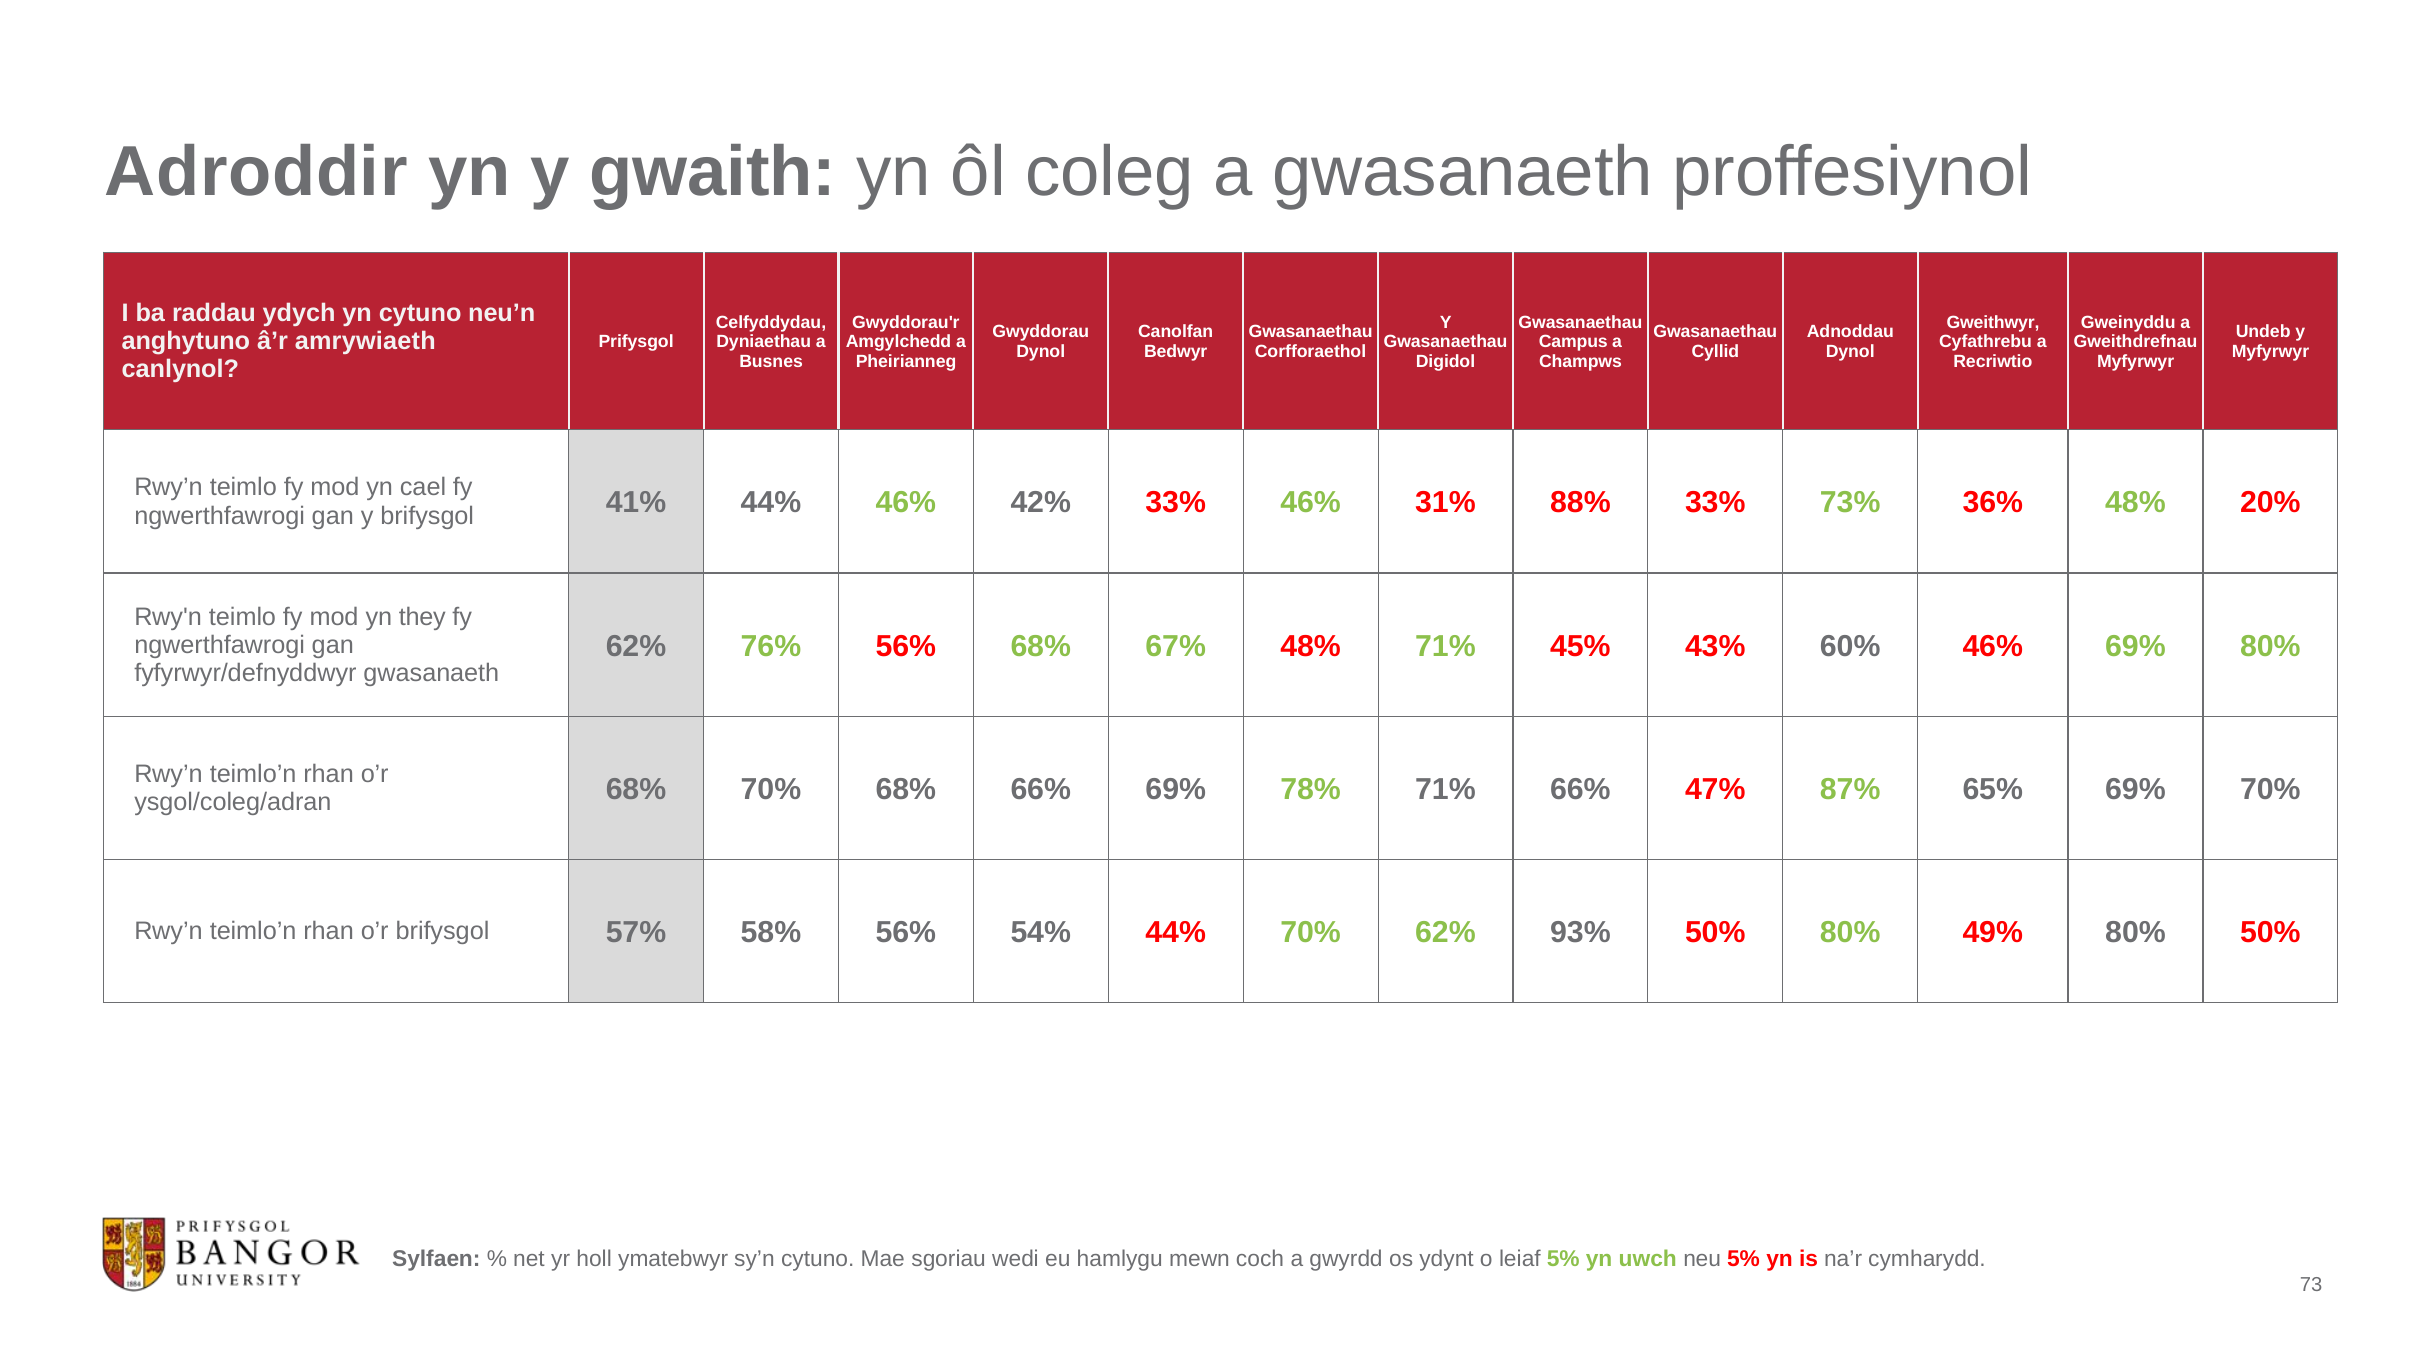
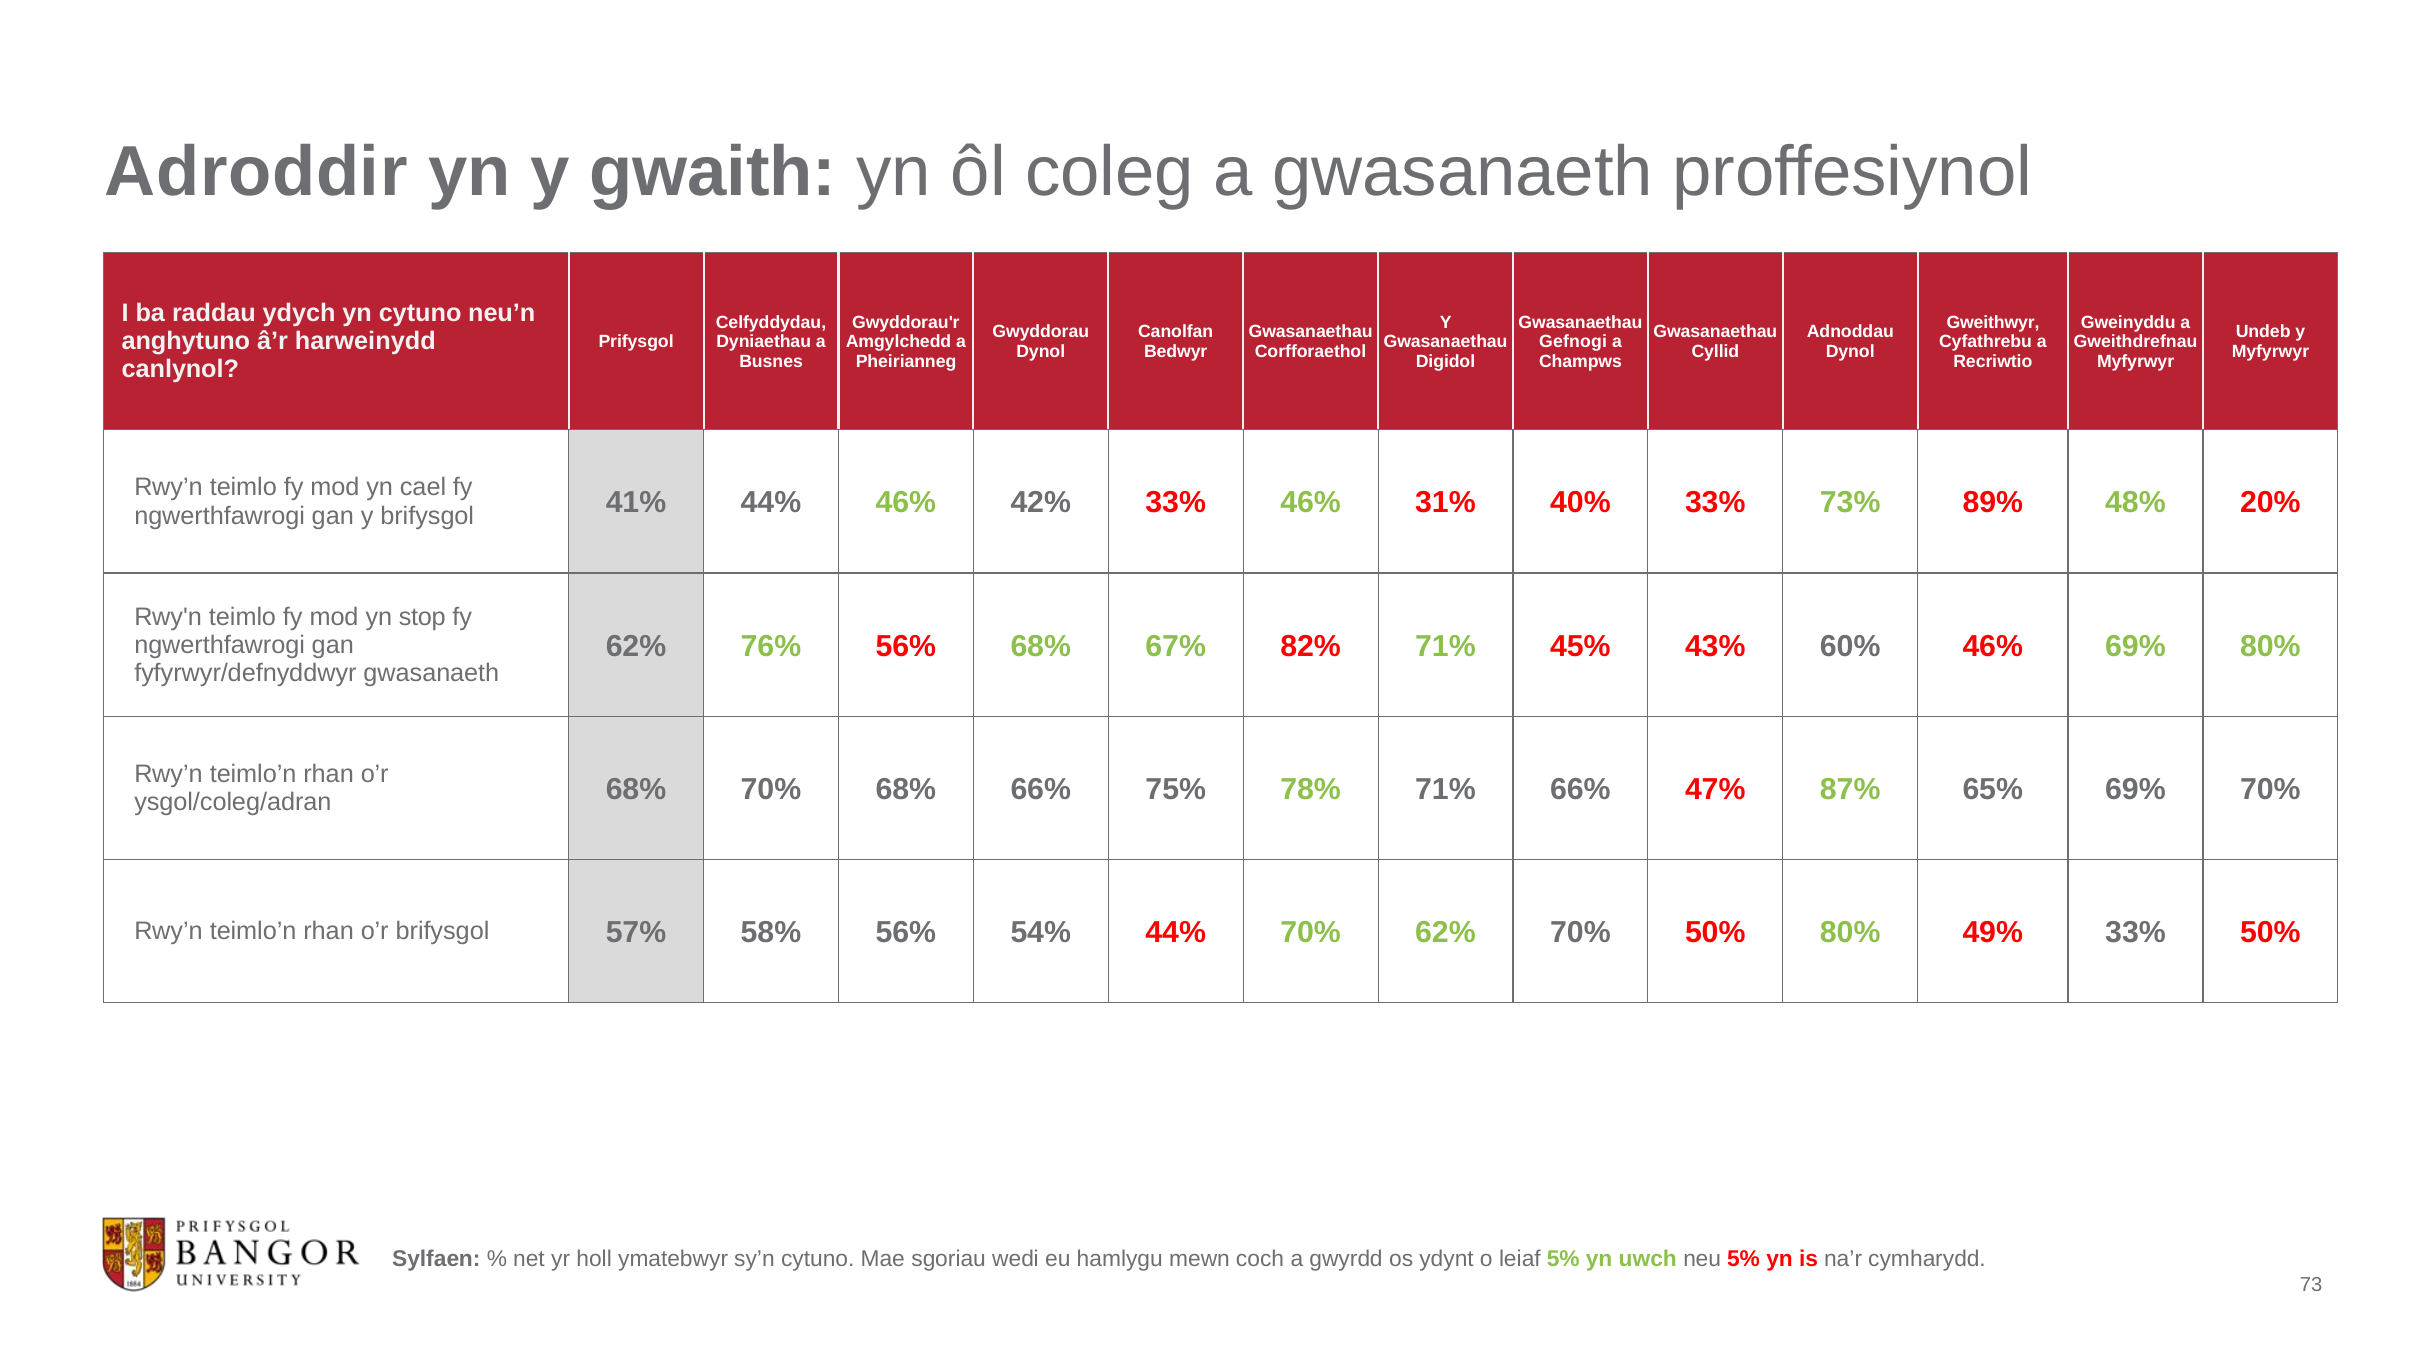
amrywiaeth: amrywiaeth -> harweinydd
Campus: Campus -> Gefnogi
88%: 88% -> 40%
36%: 36% -> 89%
they: they -> stop
67% 48%: 48% -> 82%
66% 69%: 69% -> 75%
62% 93%: 93% -> 70%
49% 80%: 80% -> 33%
